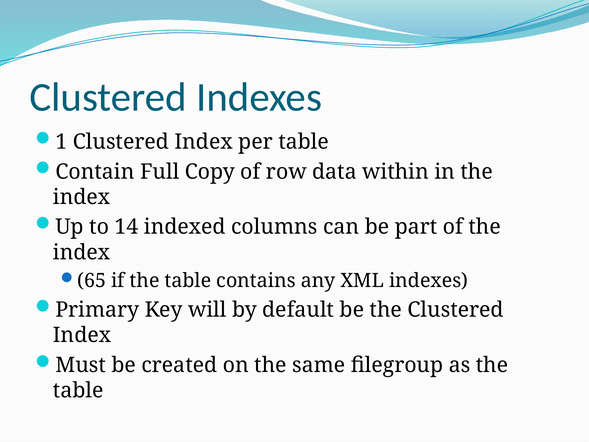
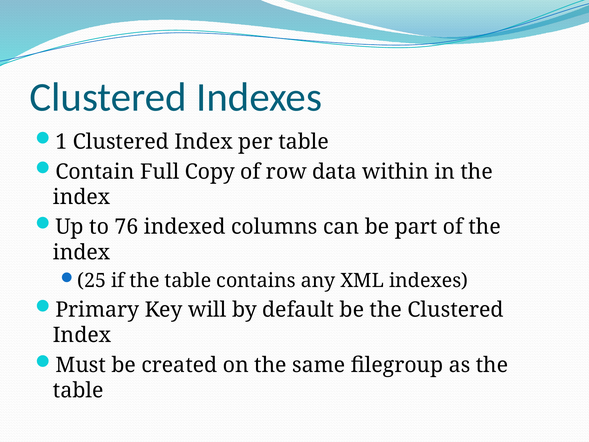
14: 14 -> 76
65: 65 -> 25
